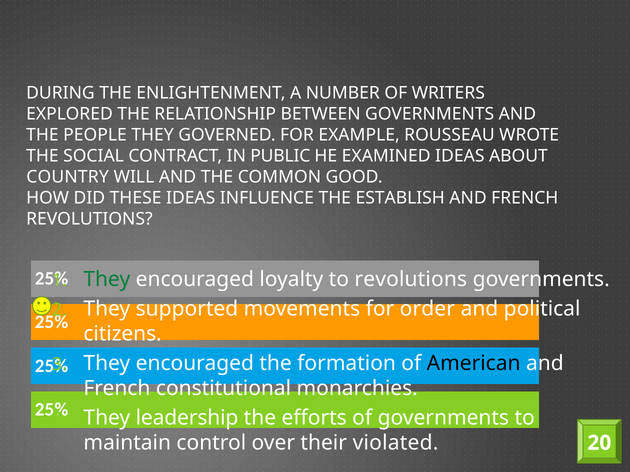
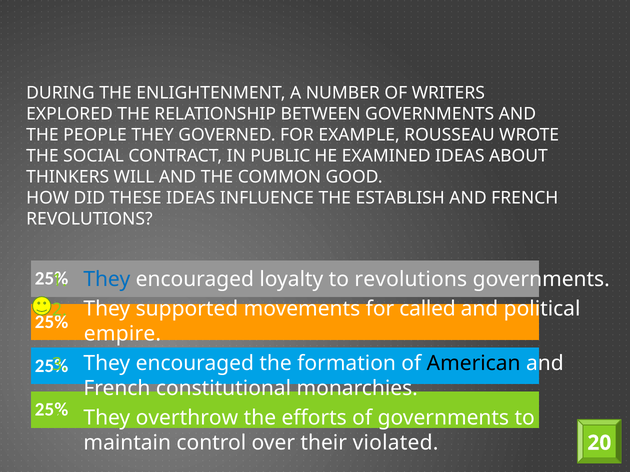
COUNTRY: COUNTRY -> THINKERS
They at (107, 280) colour: green -> blue
order: order -> called
citizens: citizens -> empire
leadership: leadership -> overthrow
